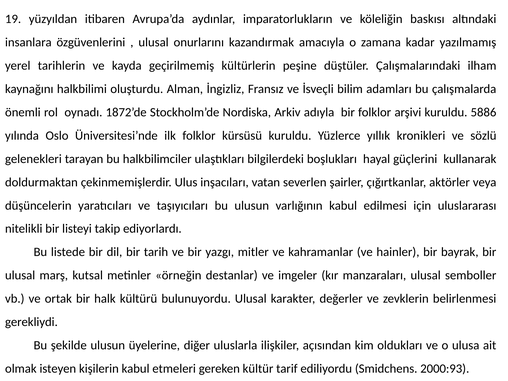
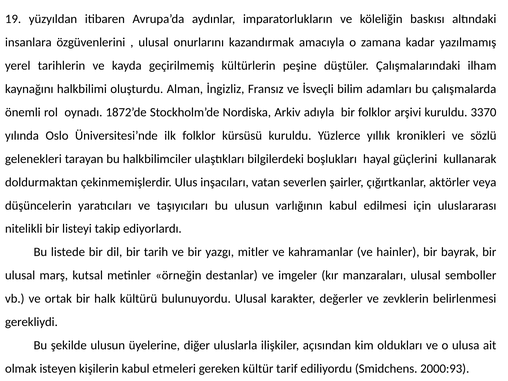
5886: 5886 -> 3370
